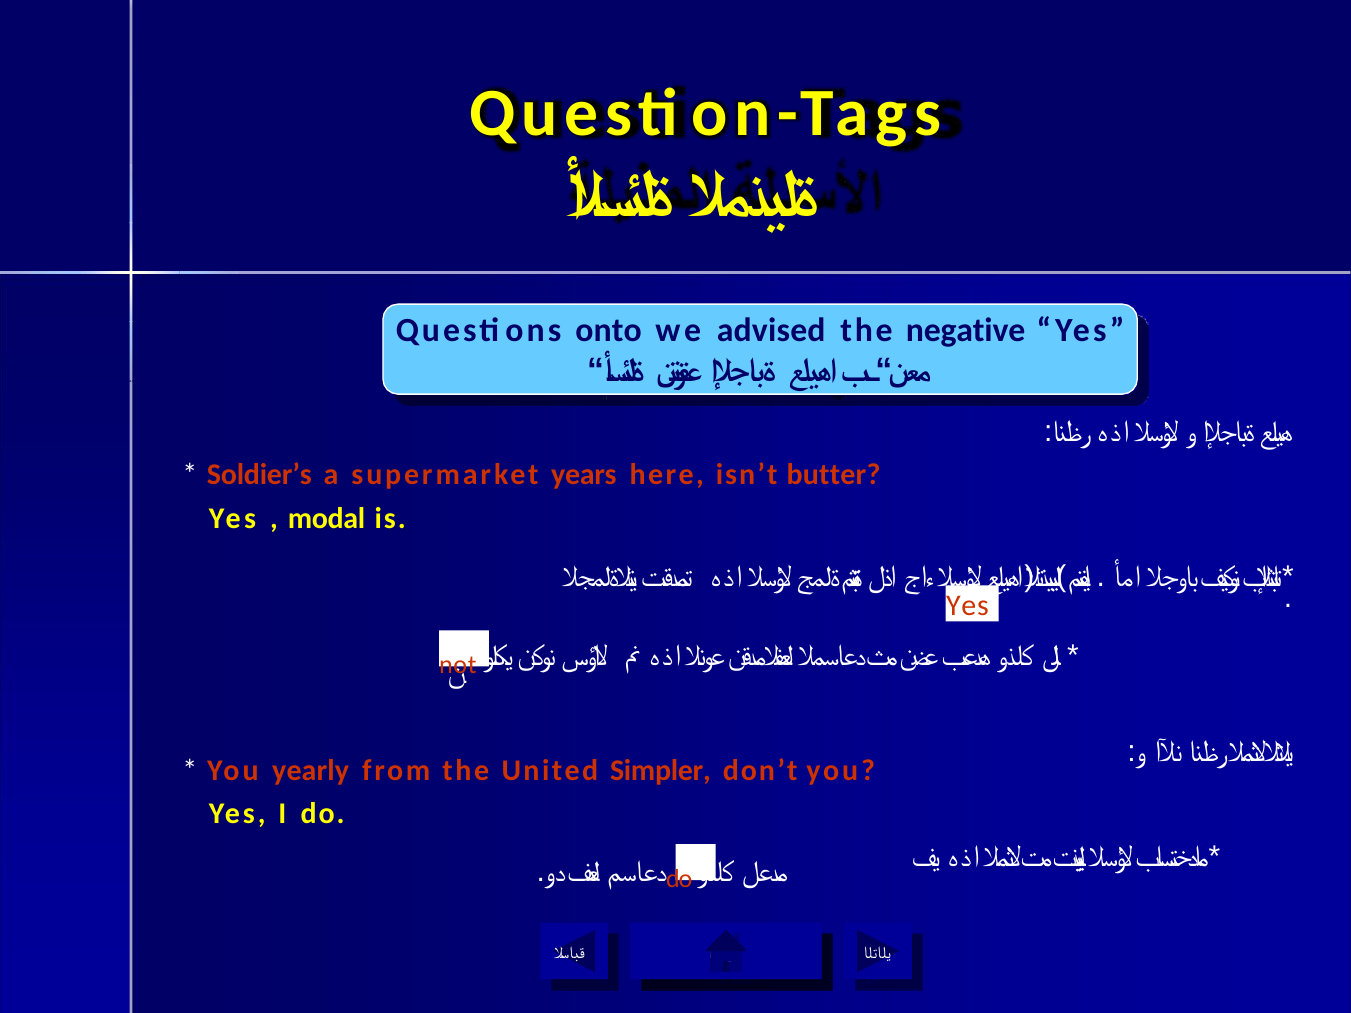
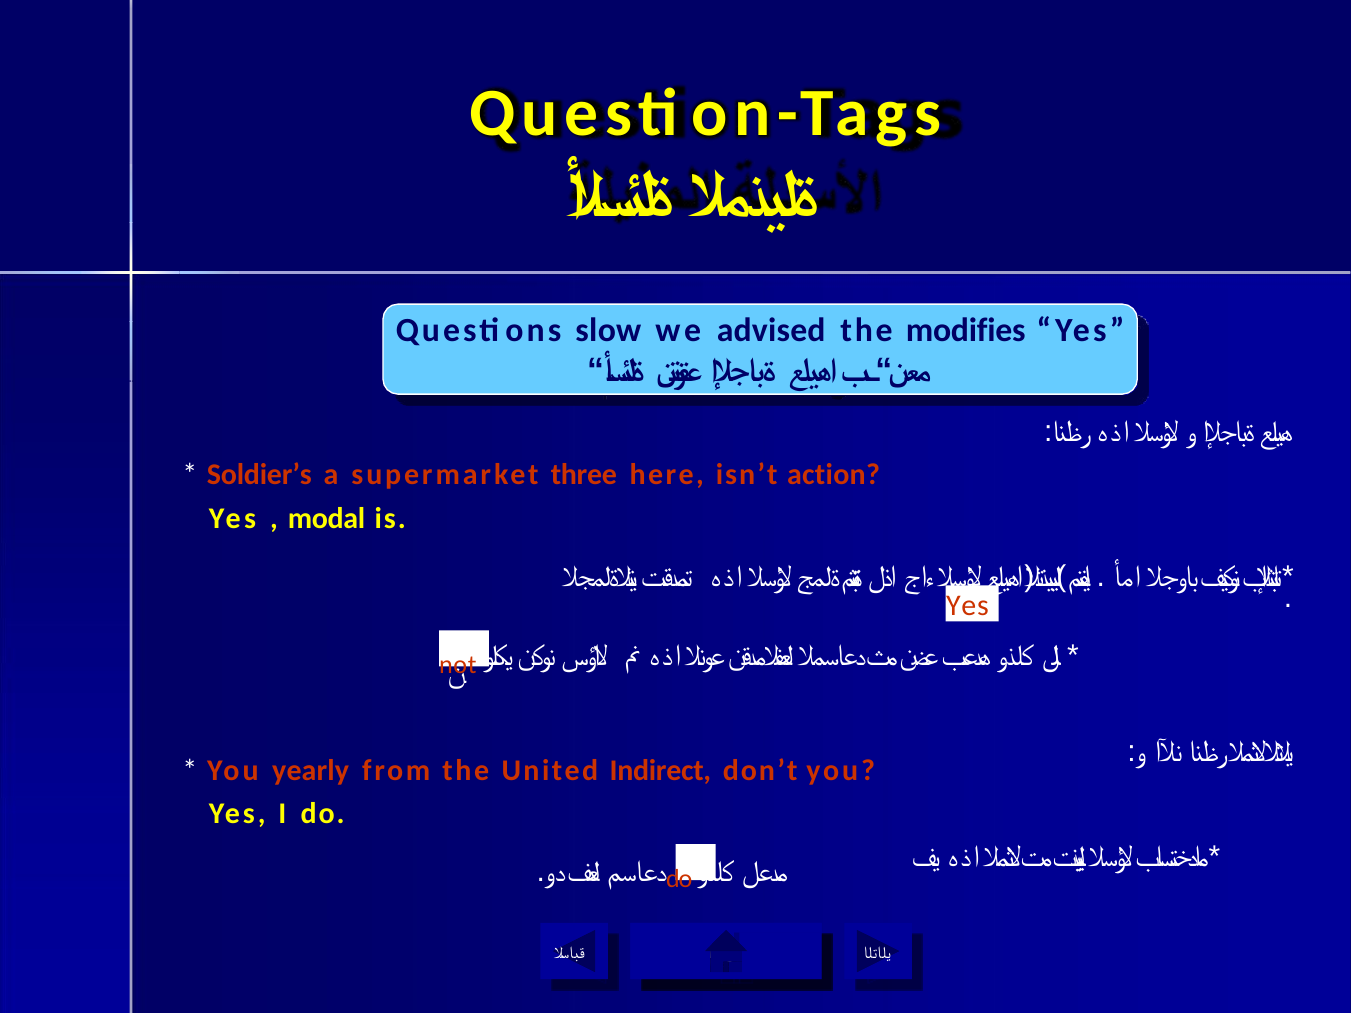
onto: onto -> slow
negative: negative -> modifies
years: years -> three
butter: butter -> action
Simpler: Simpler -> Indirect
